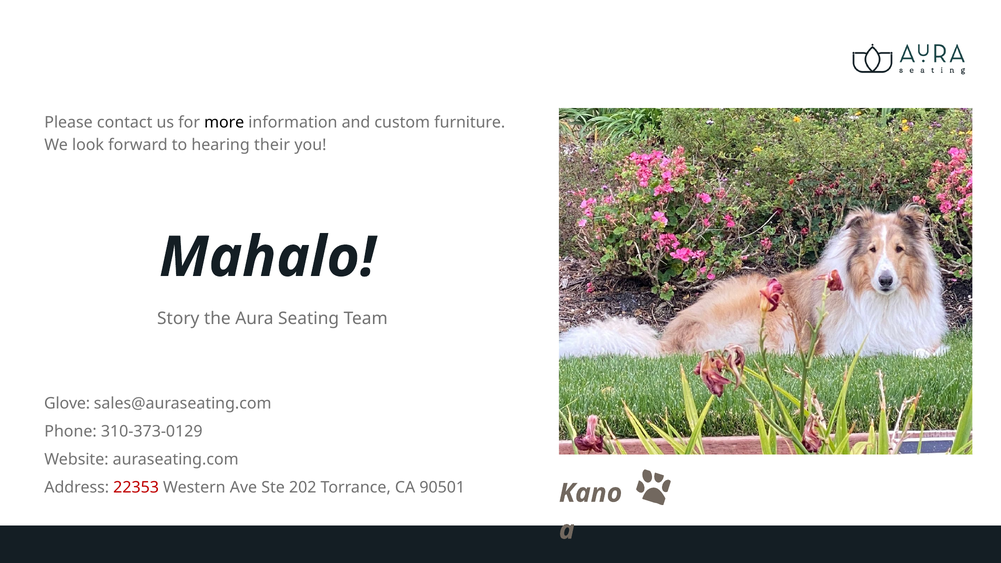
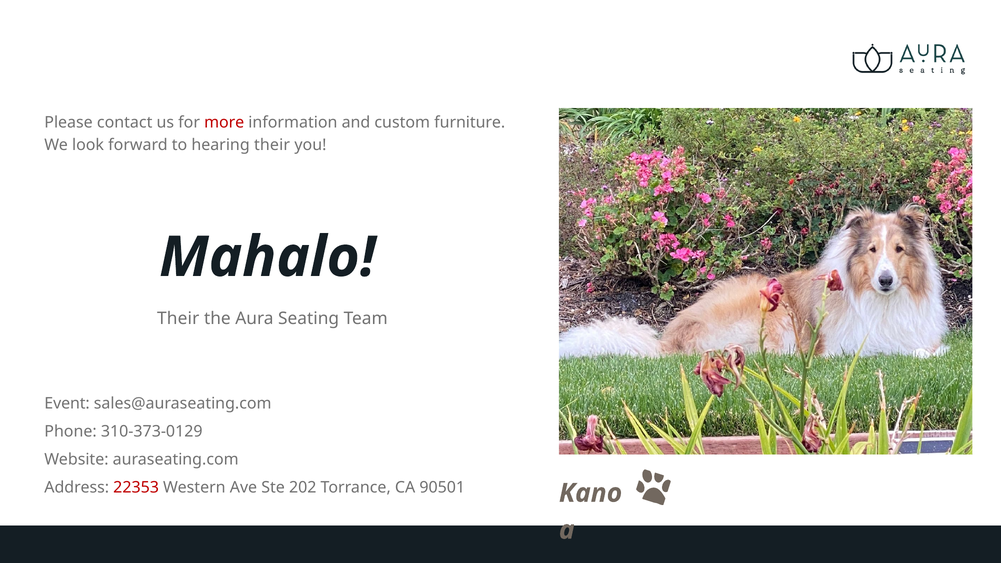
more colour: black -> red
Story at (178, 318): Story -> Their
Glove: Glove -> Event
